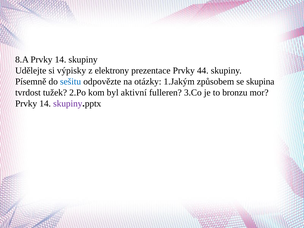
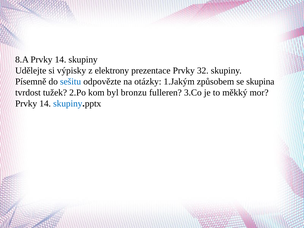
44: 44 -> 32
aktivní: aktivní -> bronzu
bronzu: bronzu -> měkký
skupiny at (68, 104) colour: purple -> blue
